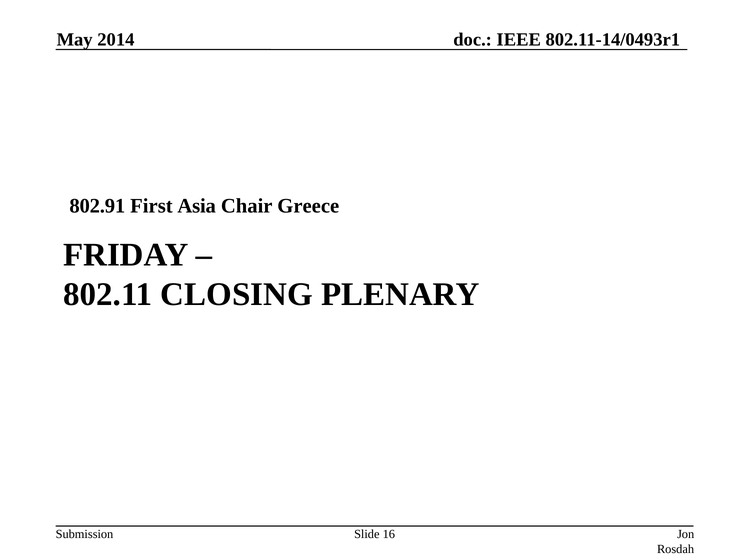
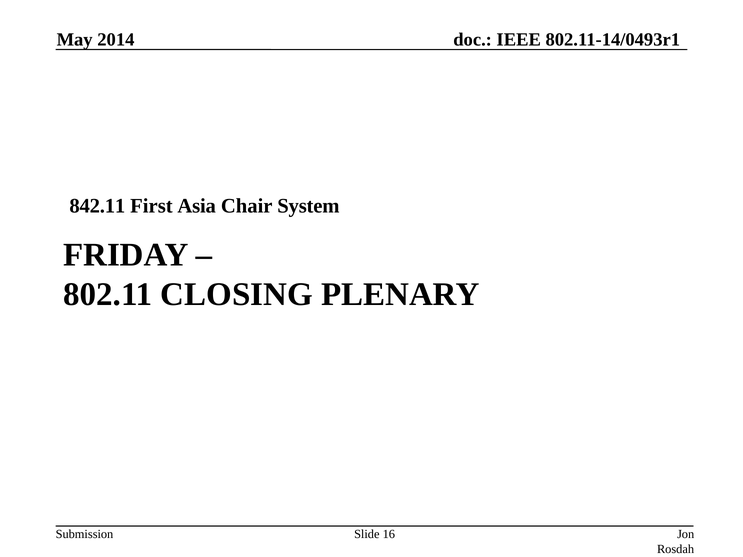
802.91: 802.91 -> 842.11
Greece: Greece -> System
